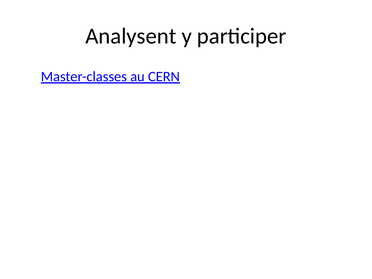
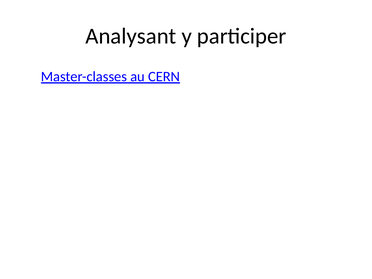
Analysent: Analysent -> Analysant
